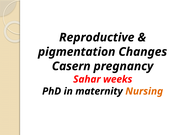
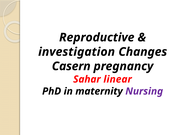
pigmentation: pigmentation -> investigation
weeks: weeks -> linear
Nursing colour: orange -> purple
